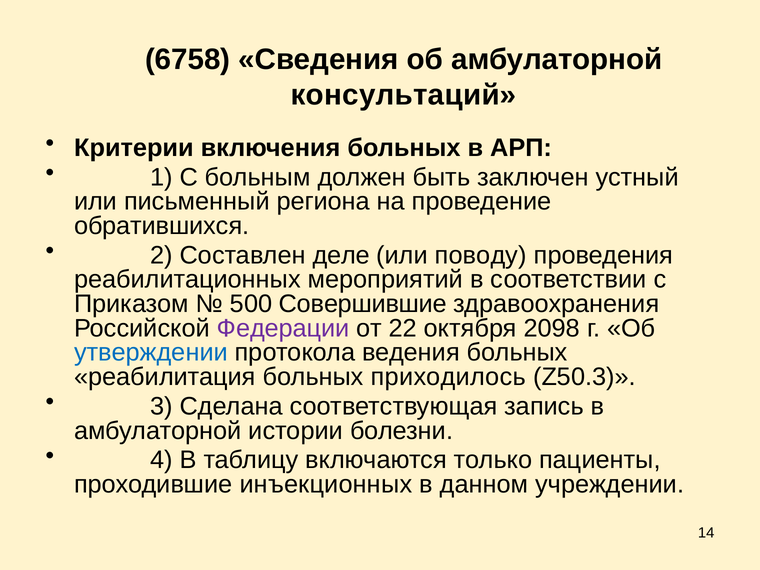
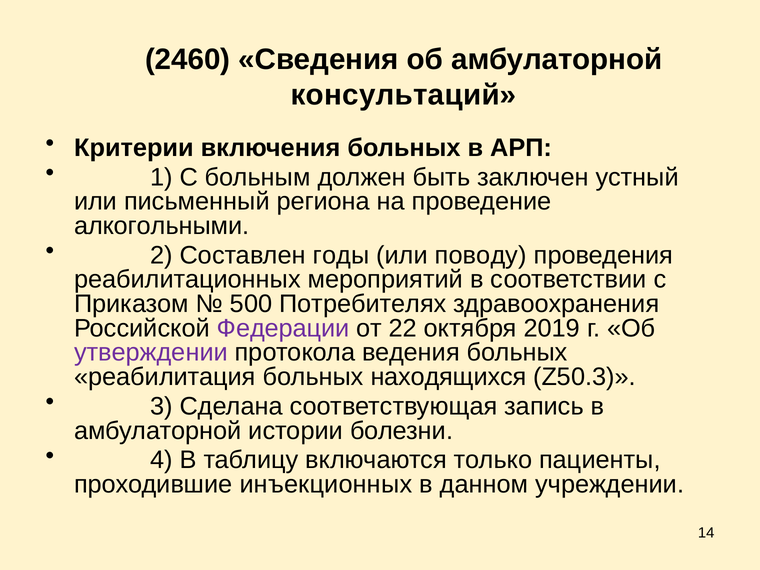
6758: 6758 -> 2460
обратившихся: обратившихся -> алкогольными
деле: деле -> годы
Совершившие: Совершившие -> Потребителях
2098: 2098 -> 2019
утверждении colour: blue -> purple
приходилось: приходилось -> находящихся
